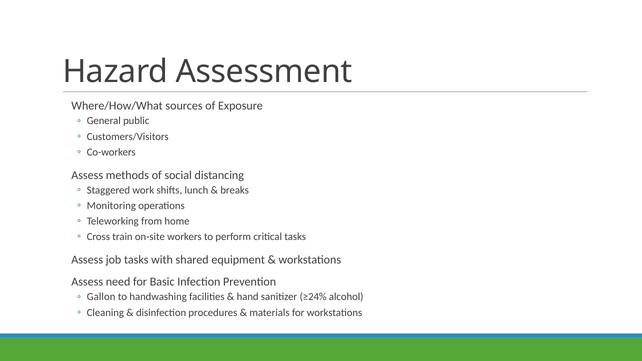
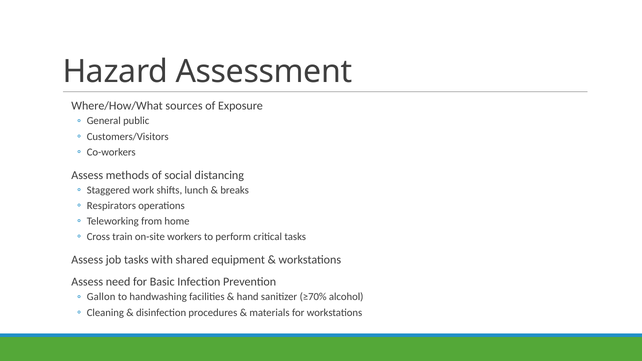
Monitoring: Monitoring -> Respirators
≥24%: ≥24% -> ≥70%
